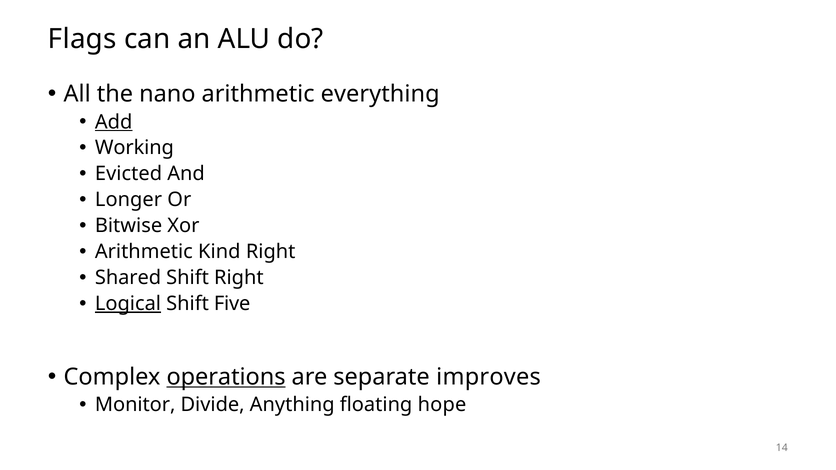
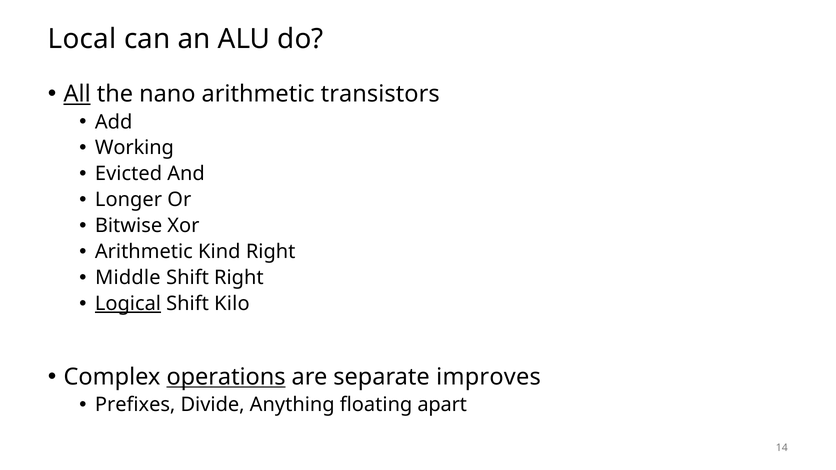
Flags: Flags -> Local
All underline: none -> present
everything: everything -> transistors
Add underline: present -> none
Shared: Shared -> Middle
Five: Five -> Kilo
Monitor: Monitor -> Prefixes
hope: hope -> apart
